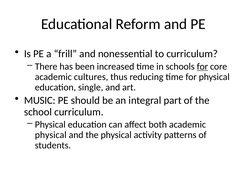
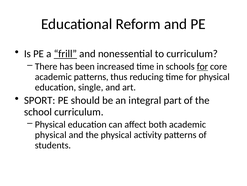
frill underline: none -> present
academic cultures: cultures -> patterns
MUSIC: MUSIC -> SPORT
